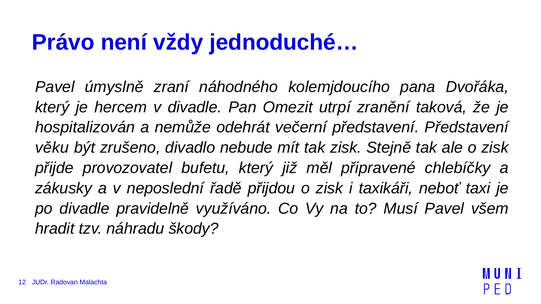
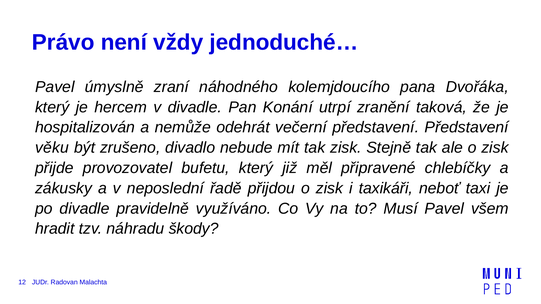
Omezit: Omezit -> Konání
